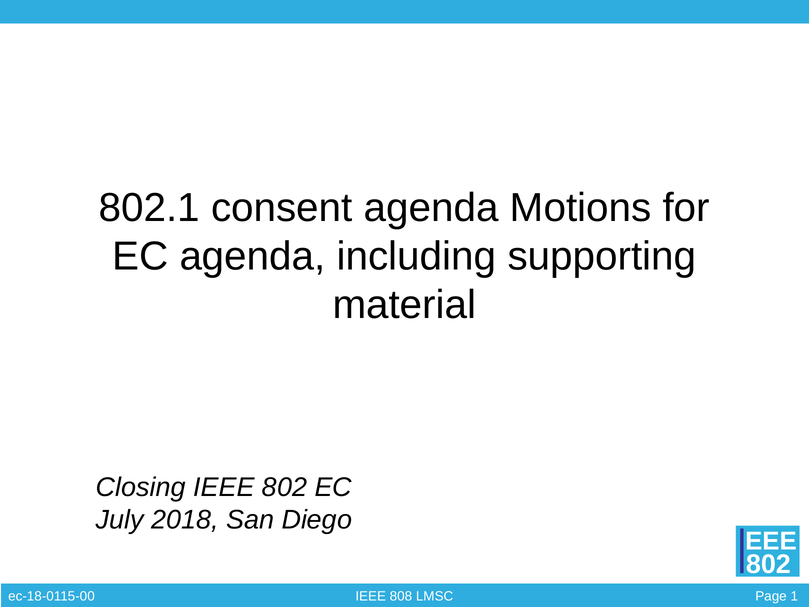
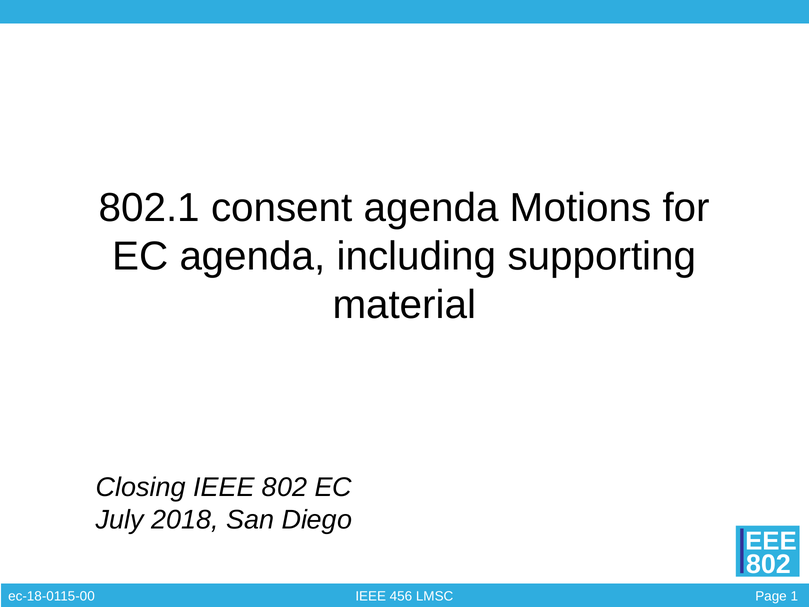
808: 808 -> 456
